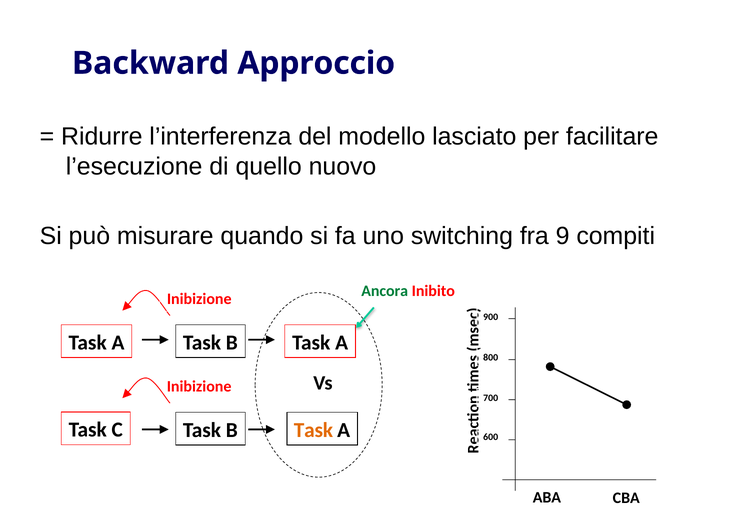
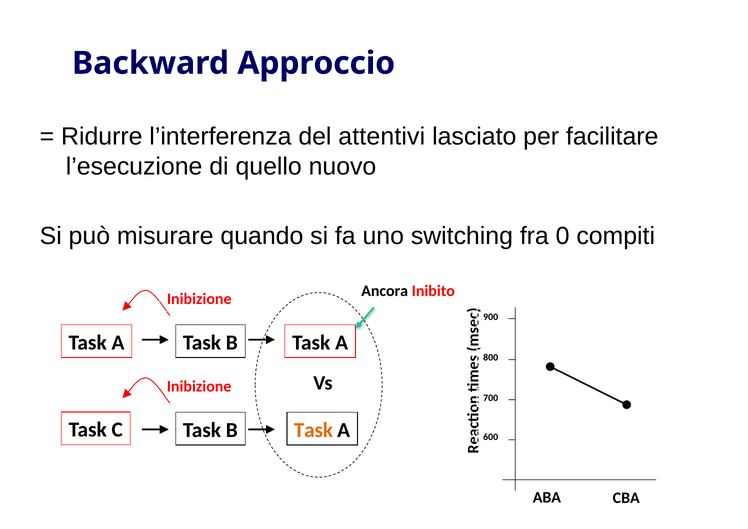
modello: modello -> attentivi
9: 9 -> 0
Ancora colour: green -> black
